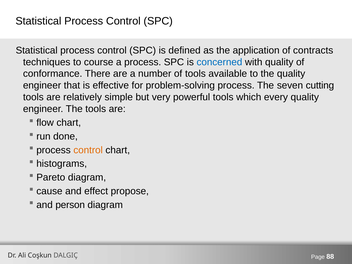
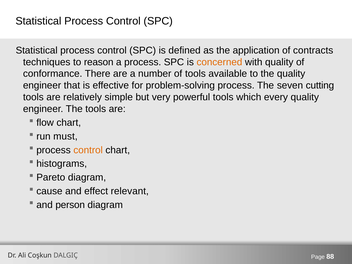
course: course -> reason
concerned colour: blue -> orange
done: done -> must
propose: propose -> relevant
